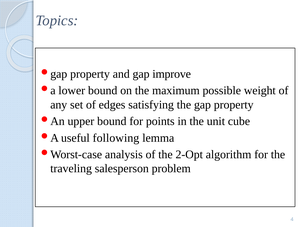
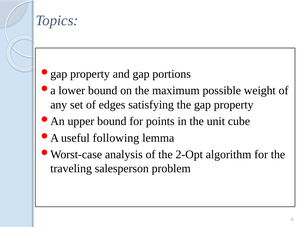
improve: improve -> portions
